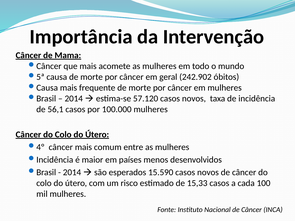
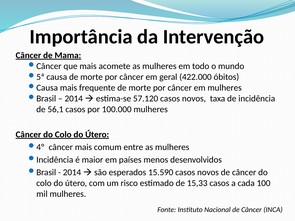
242.902: 242.902 -> 422.000
